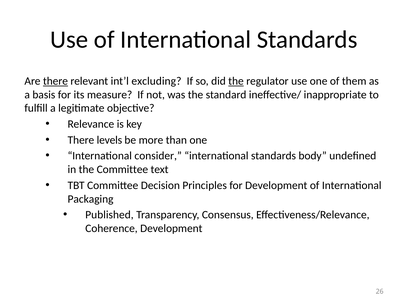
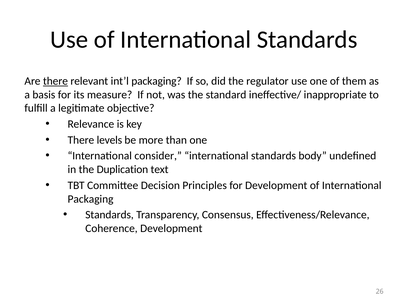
int’l excluding: excluding -> packaging
the at (236, 81) underline: present -> none
the Committee: Committee -> Duplication
Published at (109, 215): Published -> Standards
